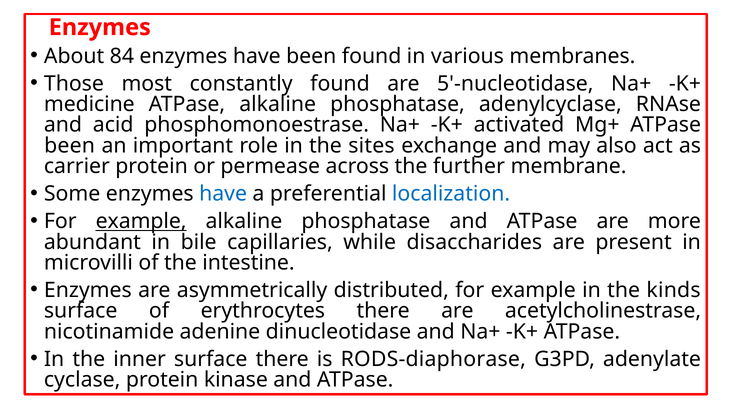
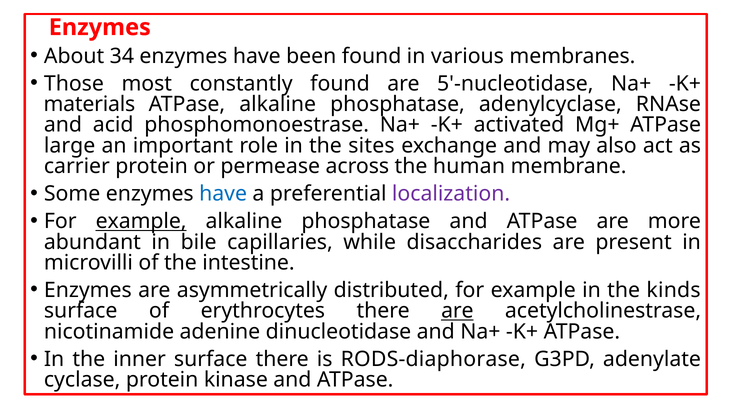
84: 84 -> 34
medicine: medicine -> materials
been at (70, 146): been -> large
further: further -> human
localization colour: blue -> purple
are at (457, 311) underline: none -> present
